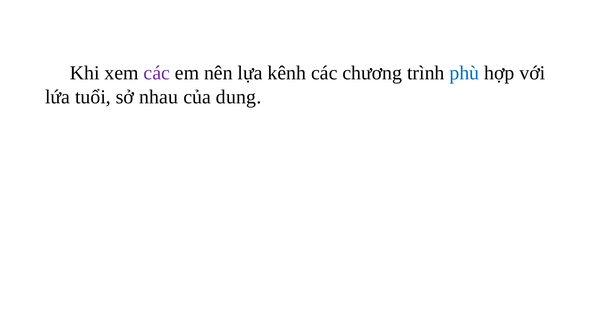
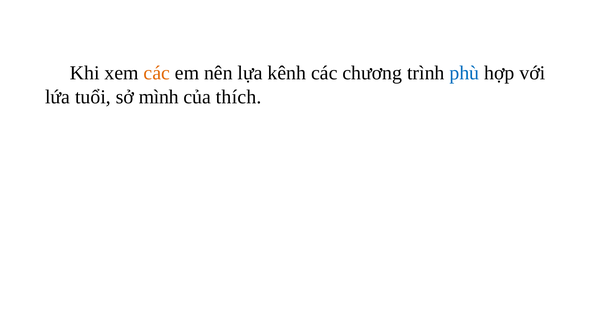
các at (157, 73) colour: purple -> orange
nhau: nhau -> mình
dung: dung -> thích
